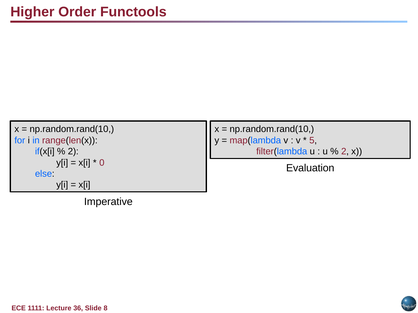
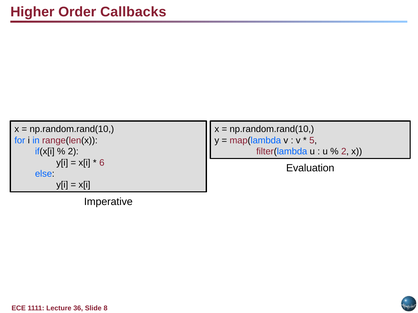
Functools: Functools -> Callbacks
0: 0 -> 6
